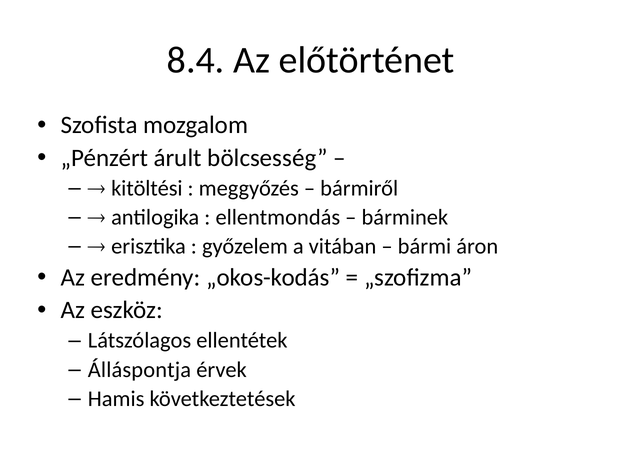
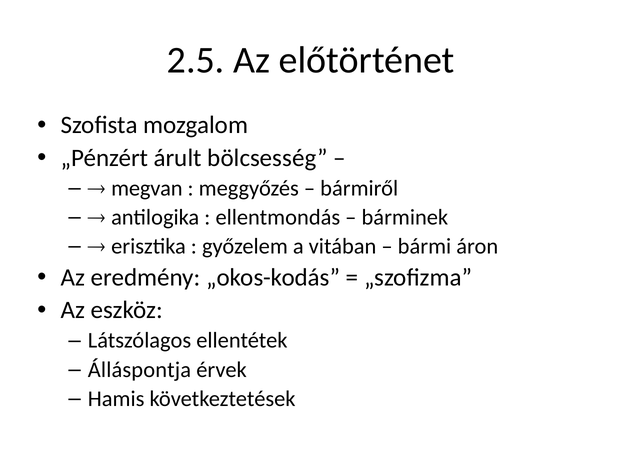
8.4: 8.4 -> 2.5
kitöltési: kitöltési -> megvan
